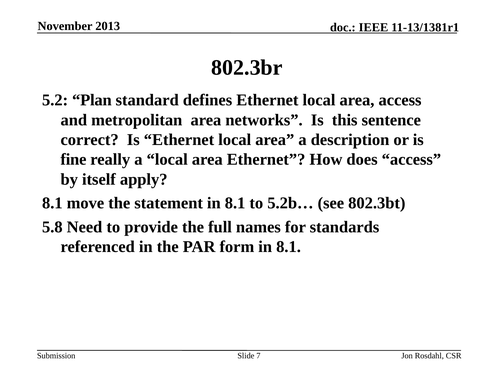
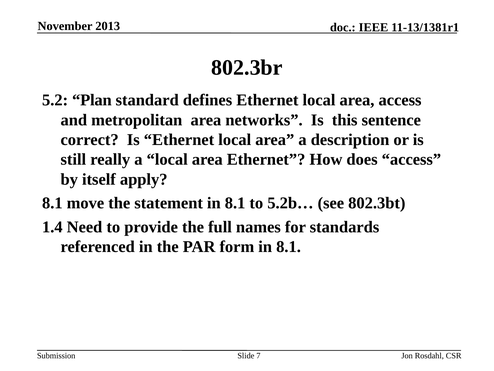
fine: fine -> still
5.8: 5.8 -> 1.4
